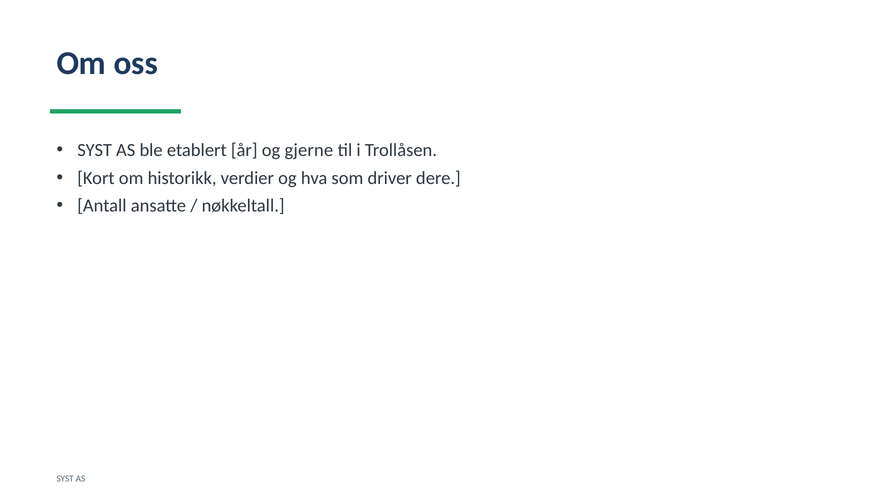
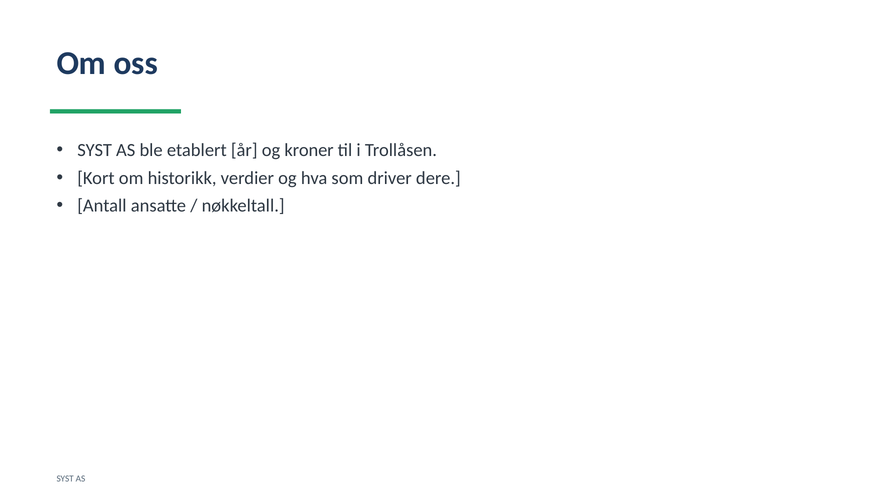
gjerne: gjerne -> kroner
